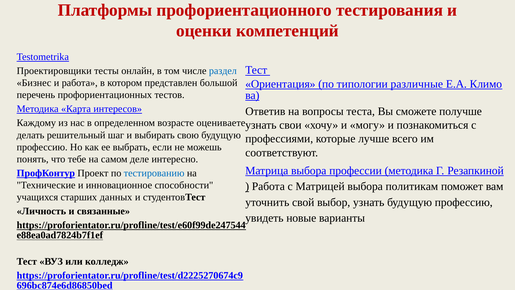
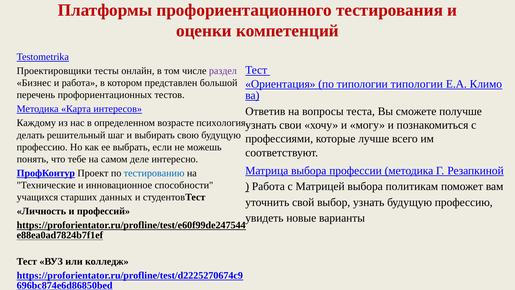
раздел colour: blue -> purple
типологии различные: различные -> типологии
оцениваете: оцениваете -> психология
связанные: связанные -> профессий
